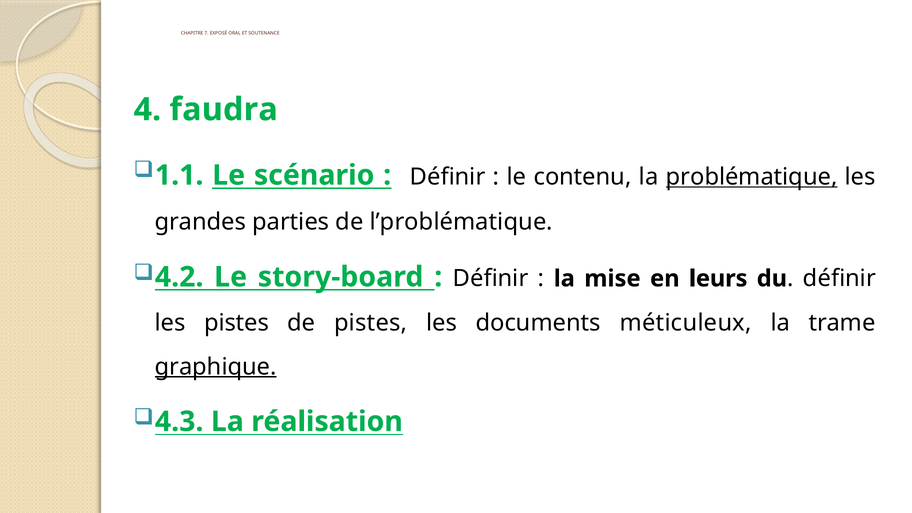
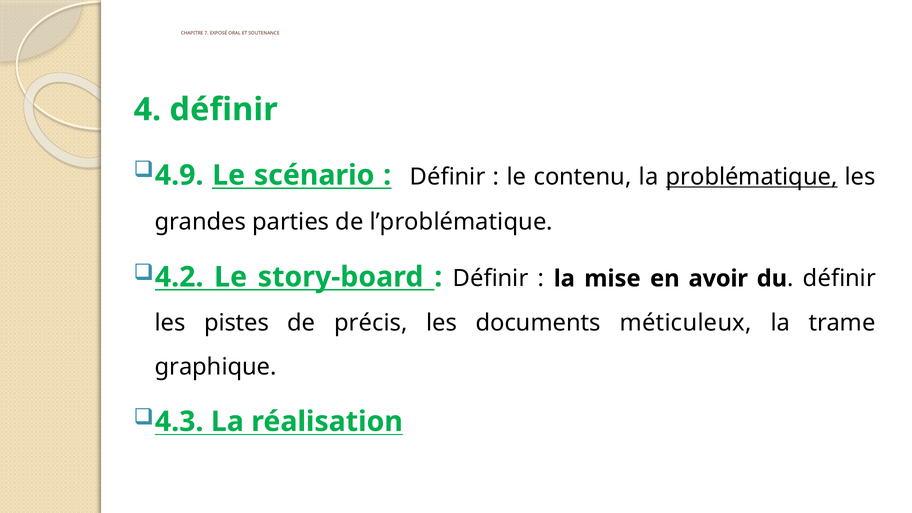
4 faudra: faudra -> définir
1.1: 1.1 -> 4.9
leurs: leurs -> avoir
de pistes: pistes -> précis
graphique underline: present -> none
